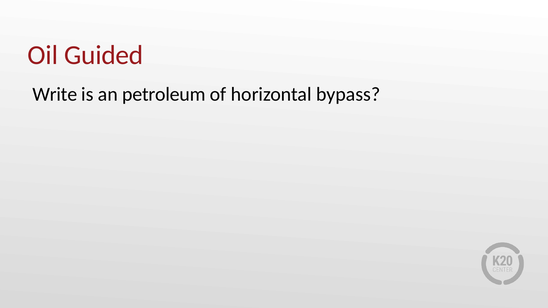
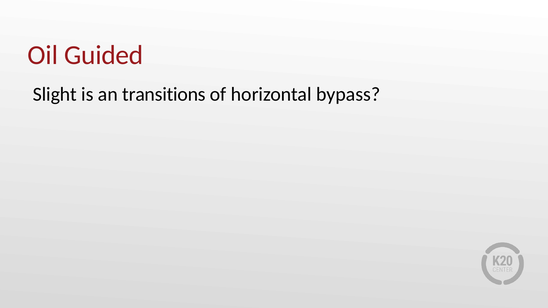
Write: Write -> Slight
petroleum: petroleum -> transitions
